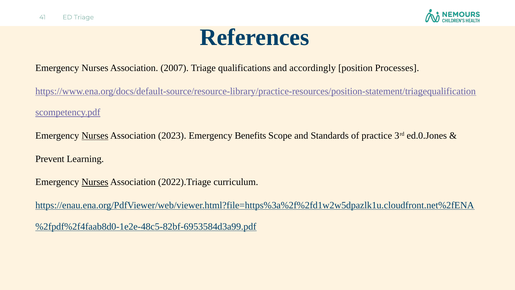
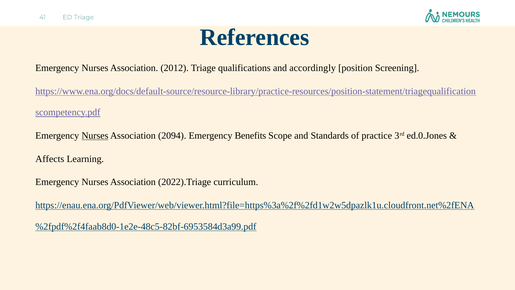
2007: 2007 -> 2012
Processes: Processes -> Screening
2023: 2023 -> 2094
Prevent: Prevent -> Affects
Nurses at (95, 182) underline: present -> none
